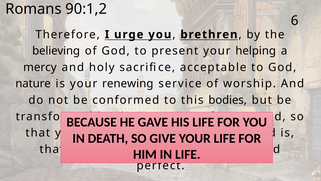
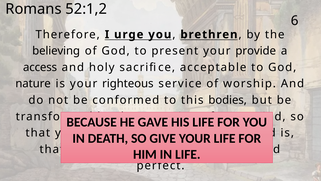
90:1,2: 90:1,2 -> 52:1,2
helping: helping -> provide
mercy: mercy -> access
your renewing: renewing -> righteous
